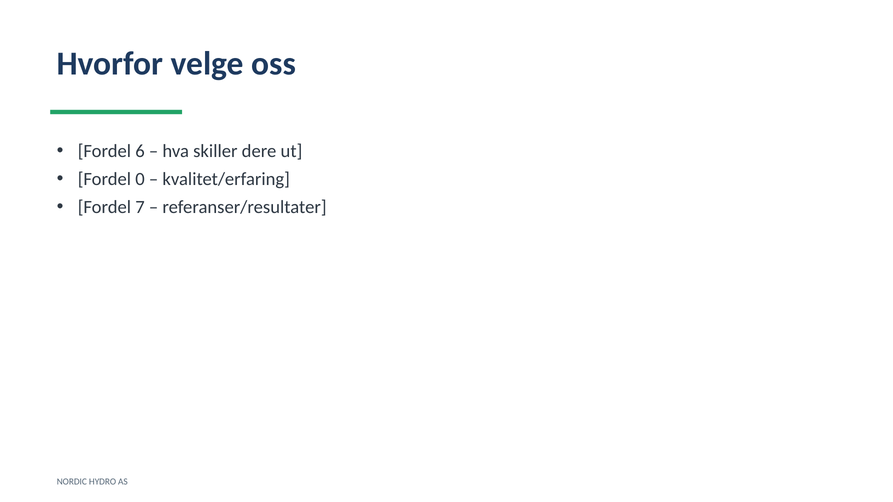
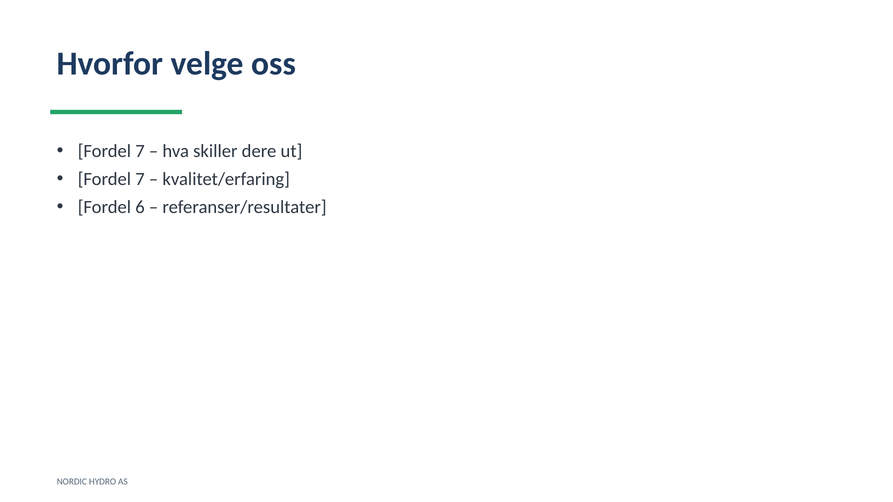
6 at (140, 151): 6 -> 7
0 at (140, 179): 0 -> 7
7: 7 -> 6
